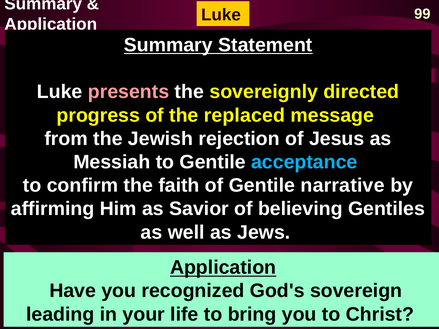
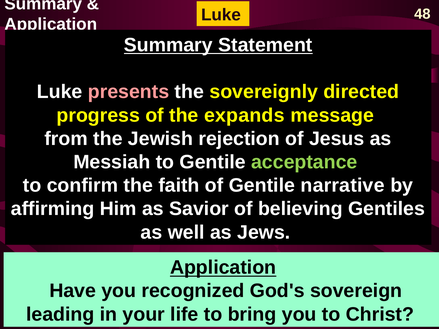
99: 99 -> 48
replaced: replaced -> expands
acceptance colour: light blue -> light green
